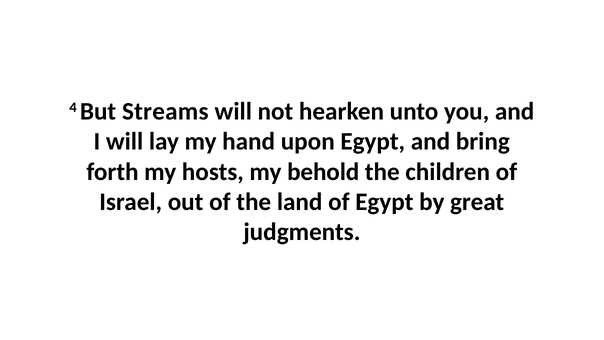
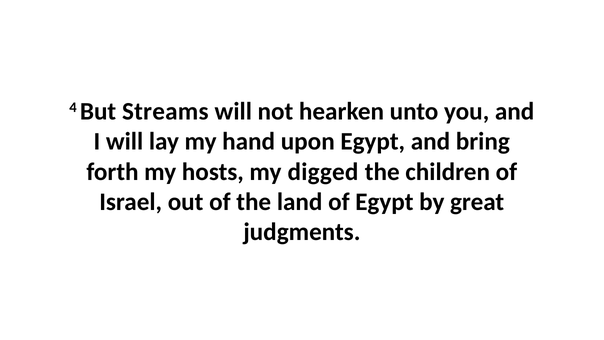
behold: behold -> digged
